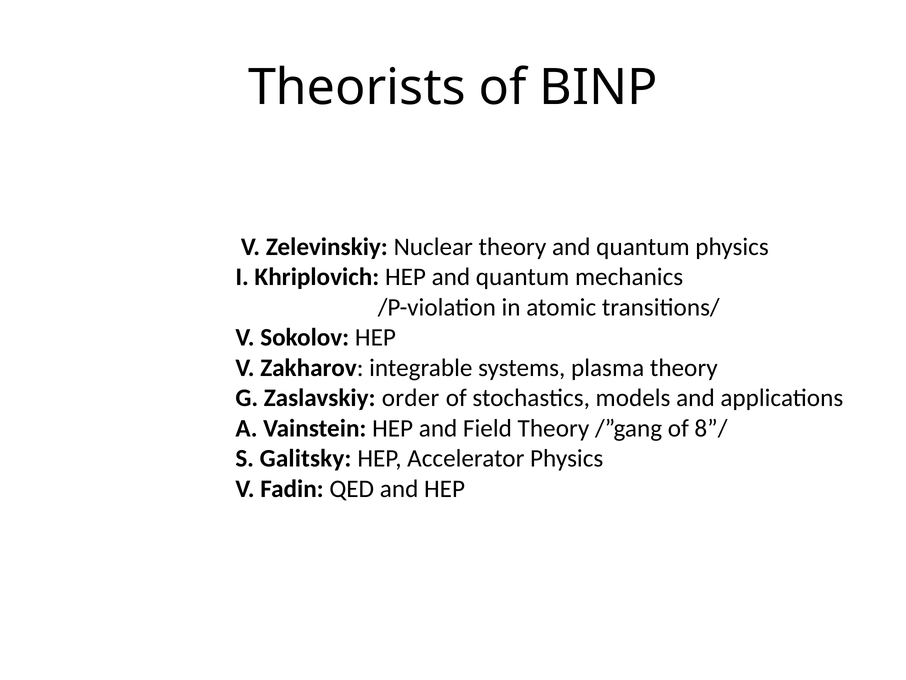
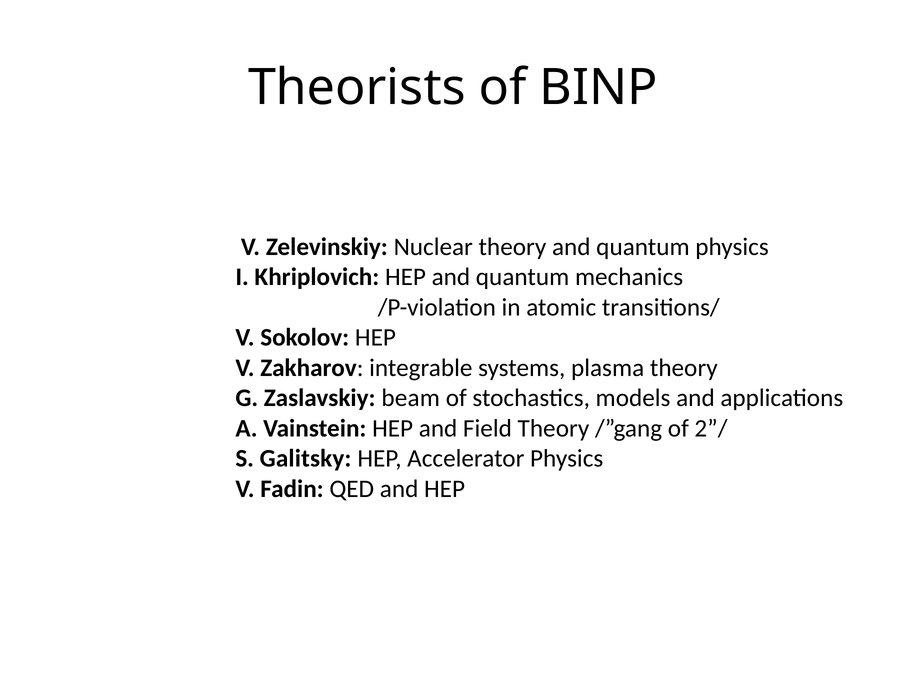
order: order -> beam
8”/: 8”/ -> 2”/
